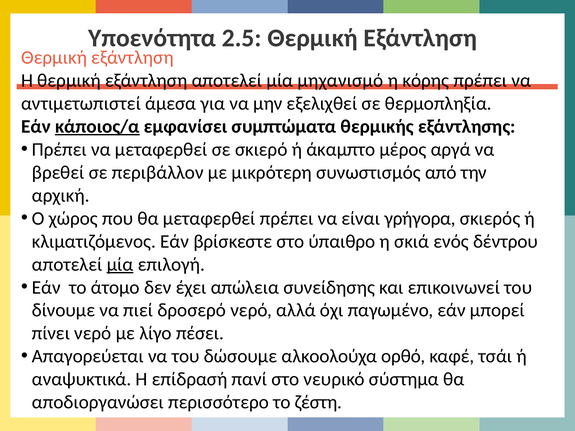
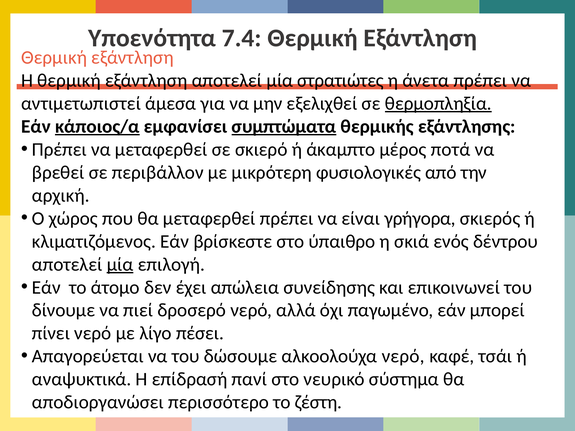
2.5: 2.5 -> 7.4
μηχανισμό: μηχανισμό -> στρατιώτες
κόρης: κόρης -> άνετα
θερμοπληξία underline: none -> present
συμπτώματα underline: none -> present
αργά: αργά -> ποτά
συνωστισμός: συνωστισμός -> φυσιολογικές
αλκοολούχα ορθό: ορθό -> νερό
